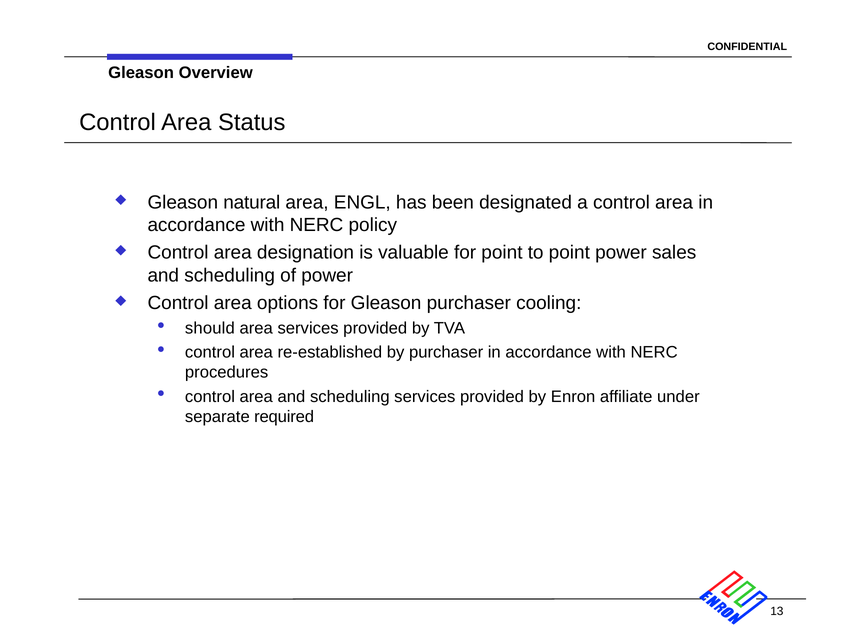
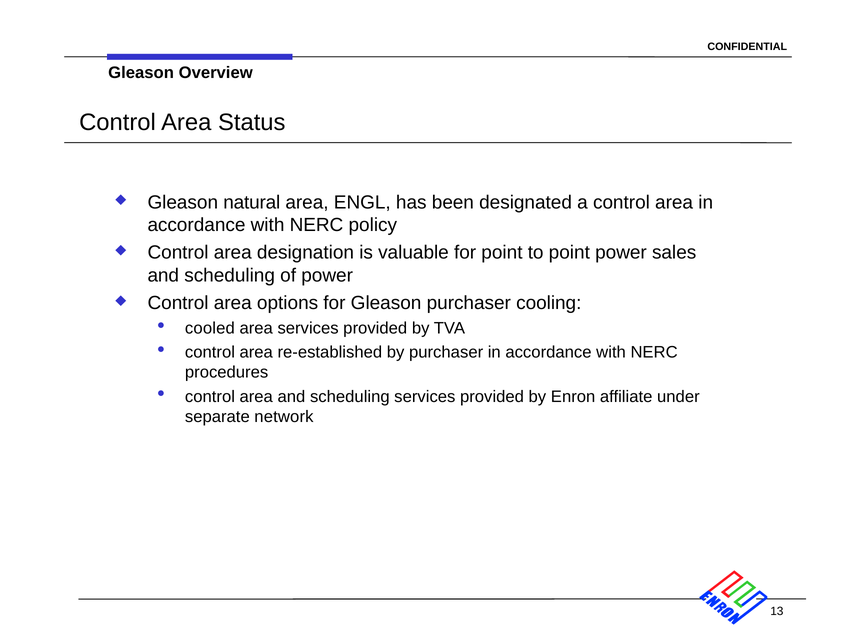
should: should -> cooled
required: required -> network
